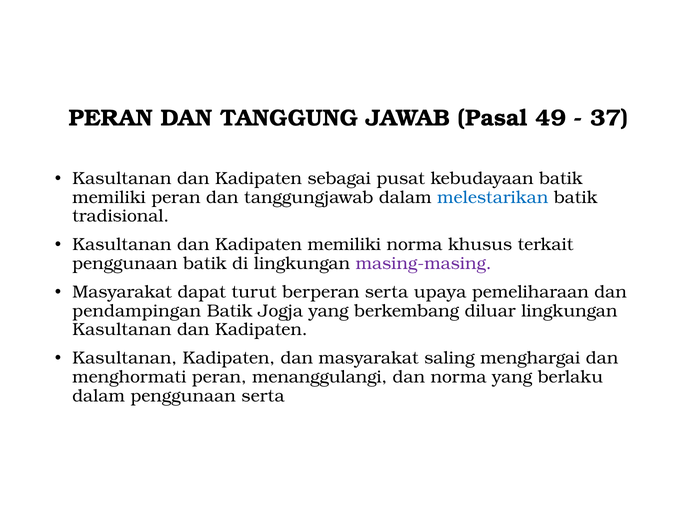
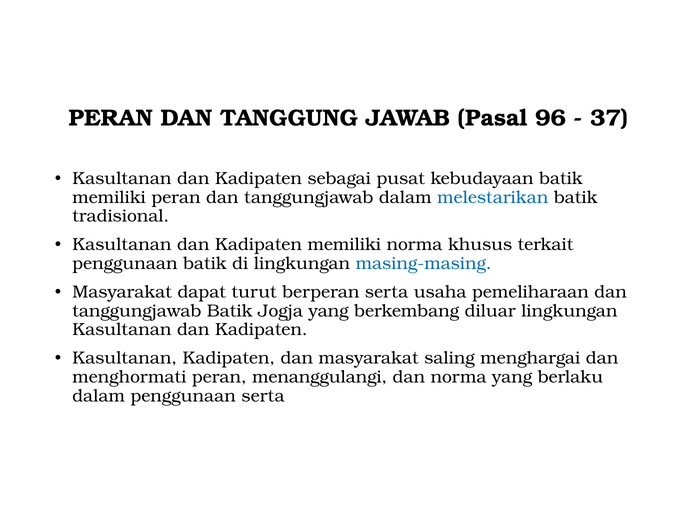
49: 49 -> 96
masing-masing colour: purple -> blue
upaya: upaya -> usaha
pendampingan at (137, 311): pendampingan -> tanggungjawab
